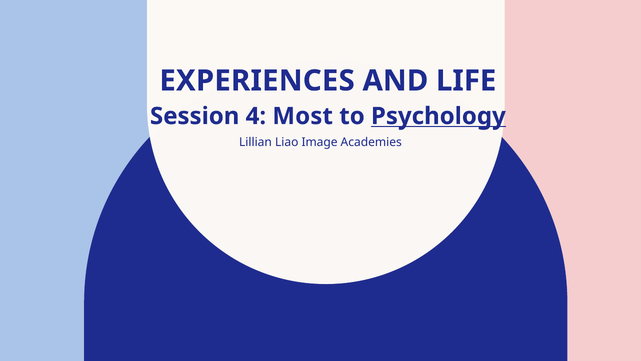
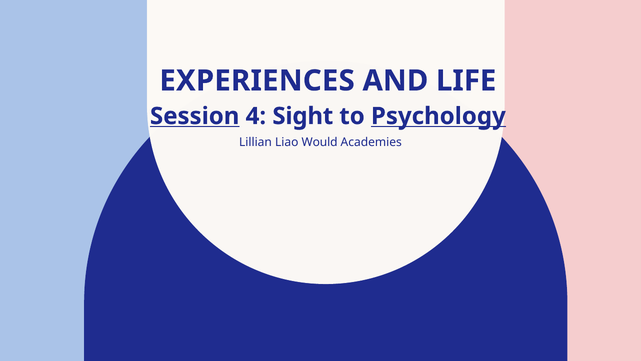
Session underline: none -> present
Most: Most -> Sight
Image: Image -> Would
